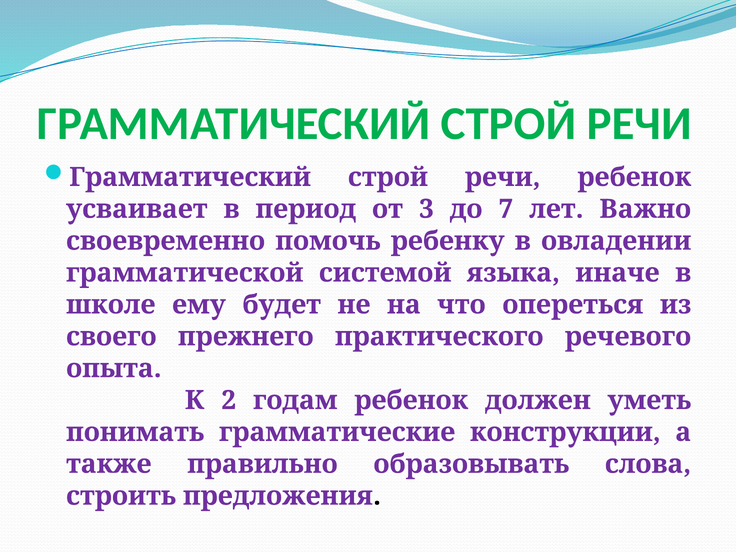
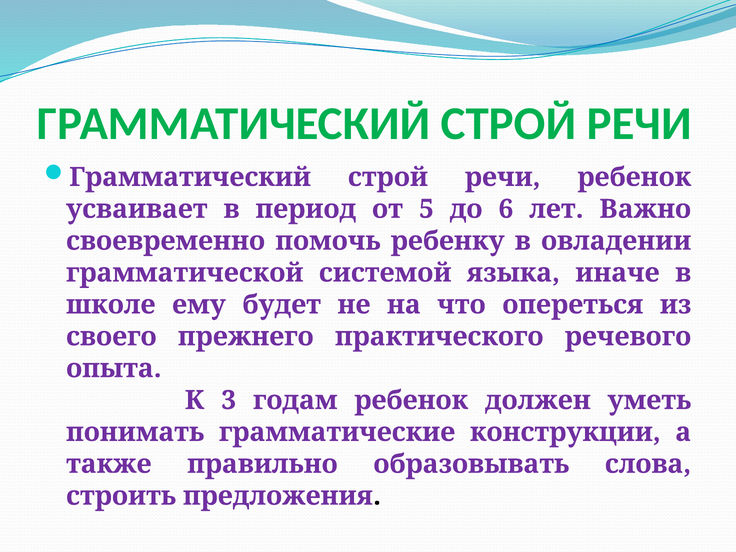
3: 3 -> 5
7: 7 -> 6
2: 2 -> 3
